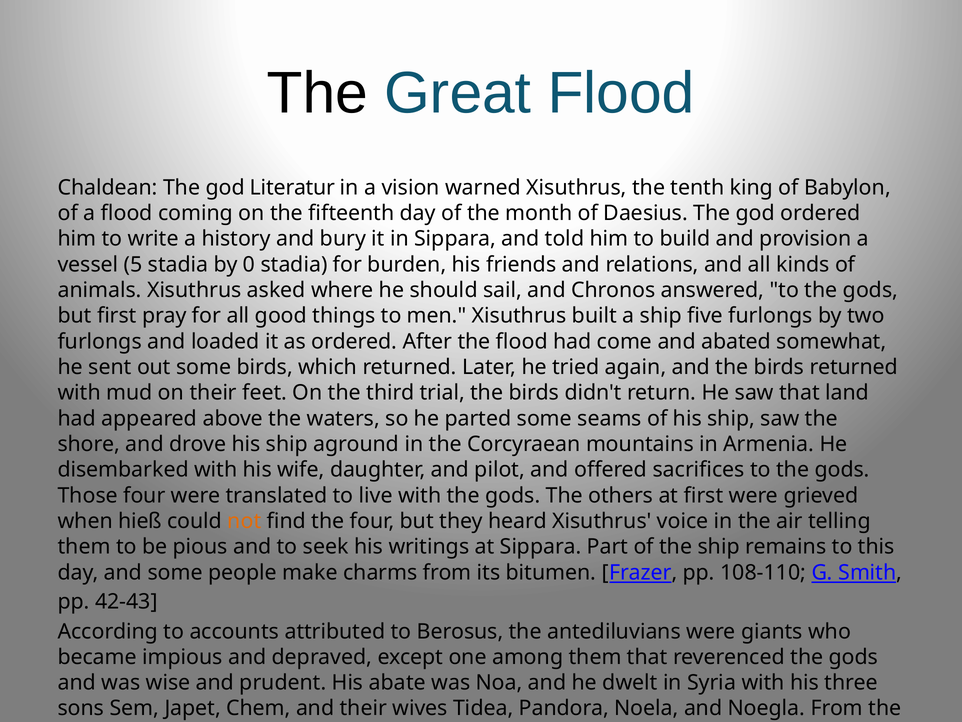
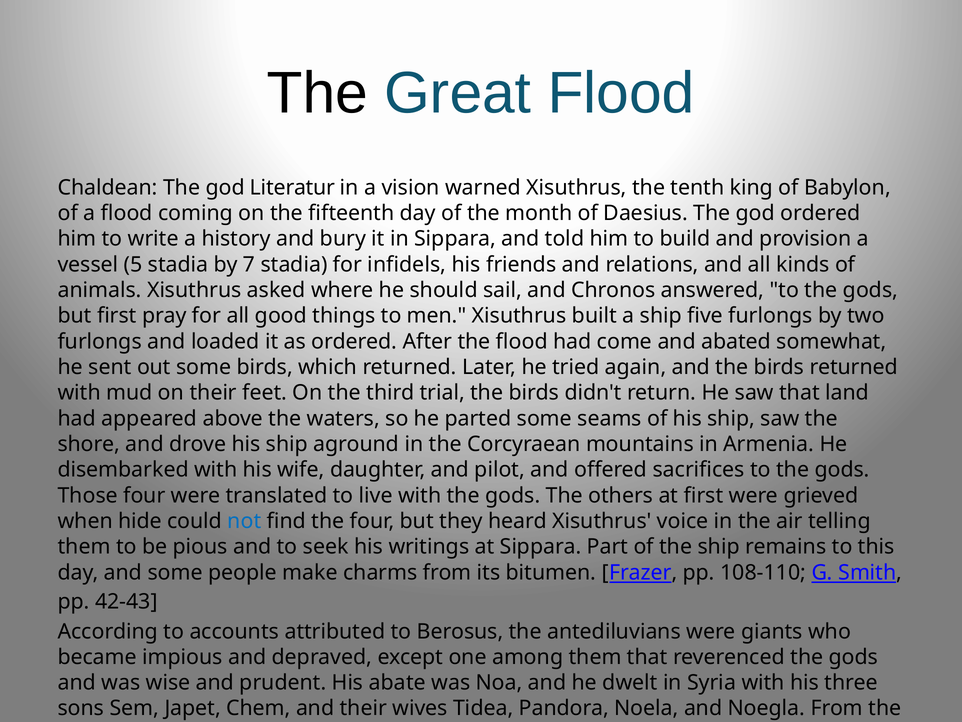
0: 0 -> 7
burden: burden -> infidels
hieß: hieß -> hide
not colour: orange -> blue
